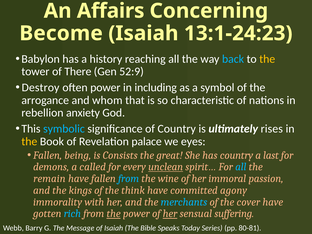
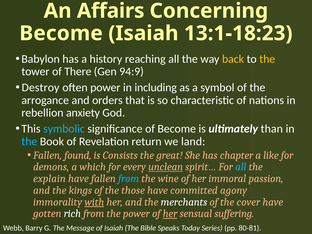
13:1-24:23: 13:1-24:23 -> 13:1-18:23
back colour: light blue -> yellow
52:9: 52:9 -> 94:9
whom: whom -> orders
of Country: Country -> Become
rises: rises -> than
the at (29, 141) colour: yellow -> light blue
palace: palace -> return
eyes: eyes -> land
being: being -> found
has country: country -> chapter
last: last -> like
called: called -> which
remain: remain -> explain
think: think -> those
with underline: none -> present
merchants colour: light blue -> white
rich colour: light blue -> white
the at (114, 214) underline: present -> none
